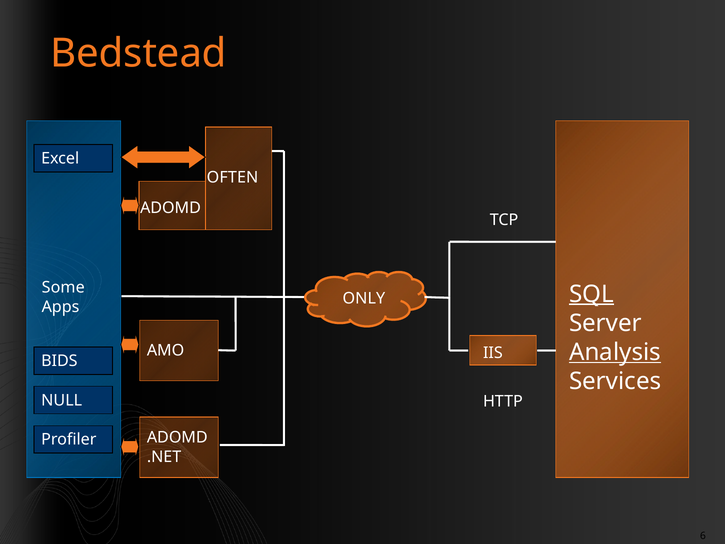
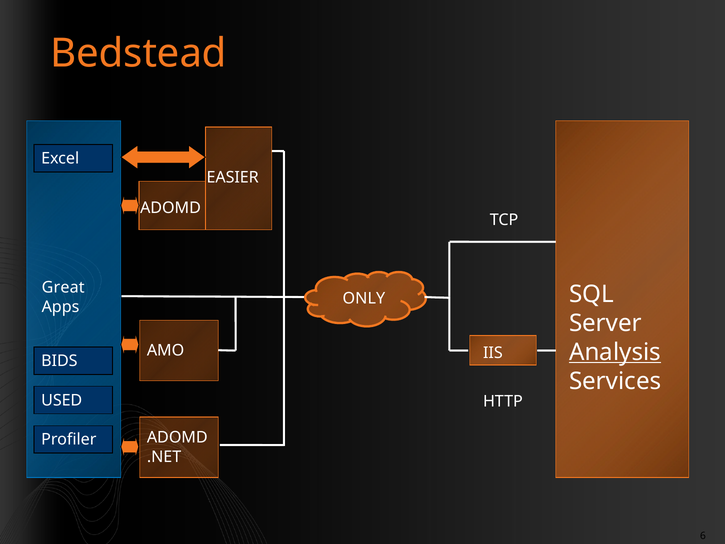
OFTEN: OFTEN -> EASIER
Some: Some -> Great
SQL underline: present -> none
NULL: NULL -> USED
